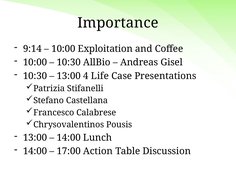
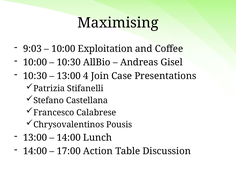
Importance: Importance -> Maximising
9:14: 9:14 -> 9:03
Life: Life -> Join
